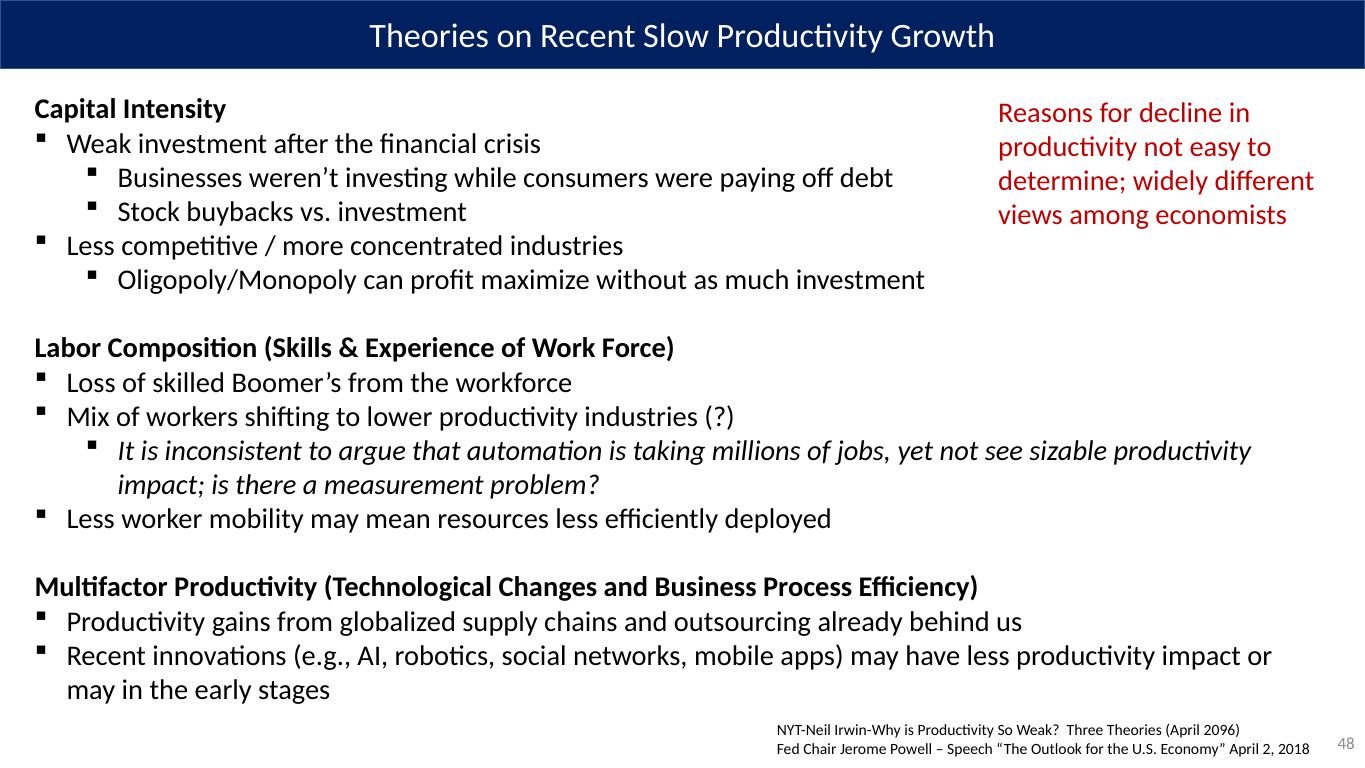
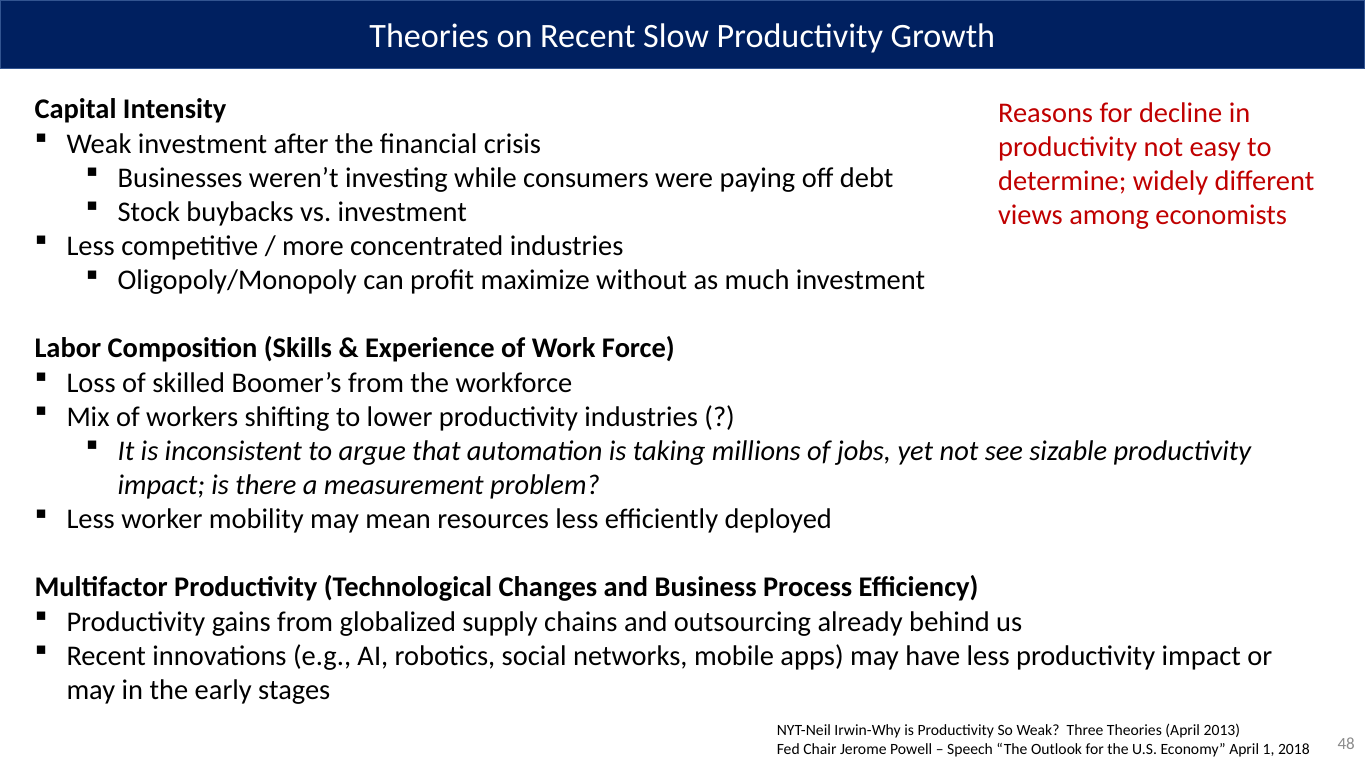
2096: 2096 -> 2013
2: 2 -> 1
